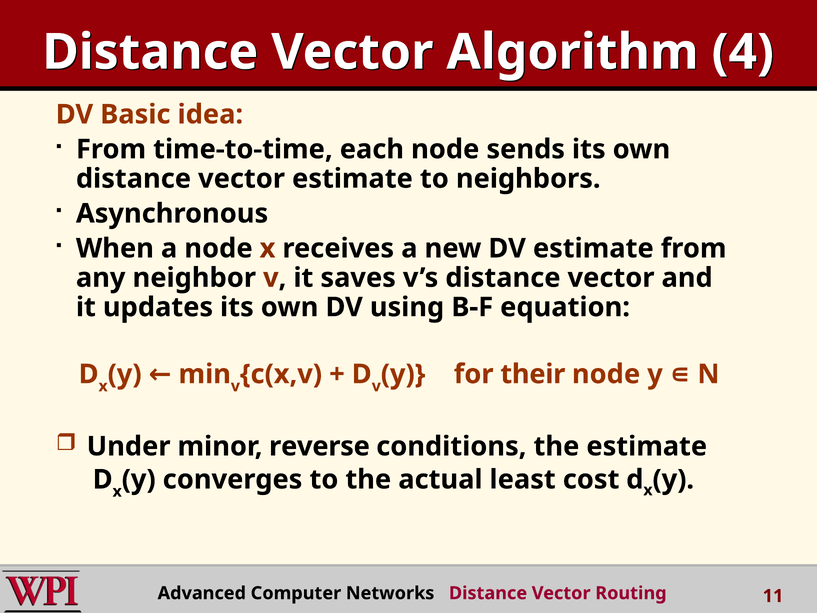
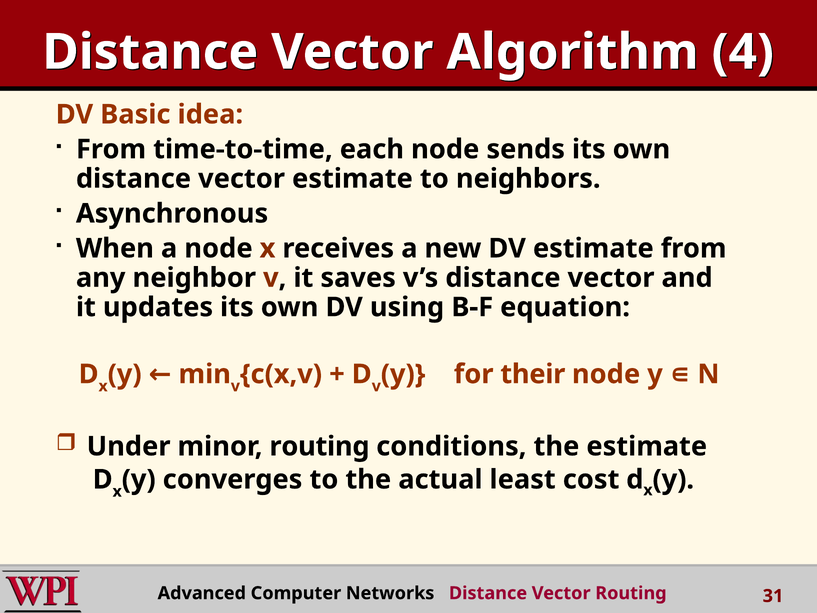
minor reverse: reverse -> routing
11: 11 -> 31
